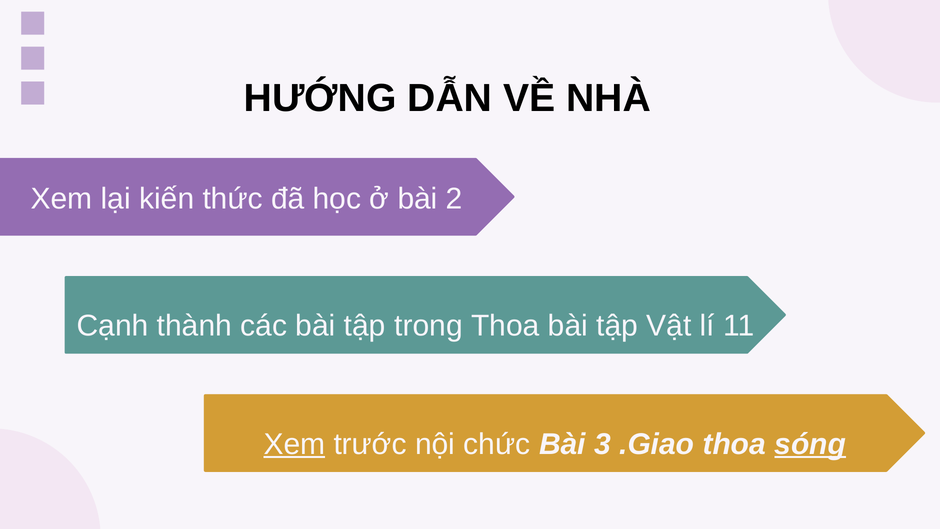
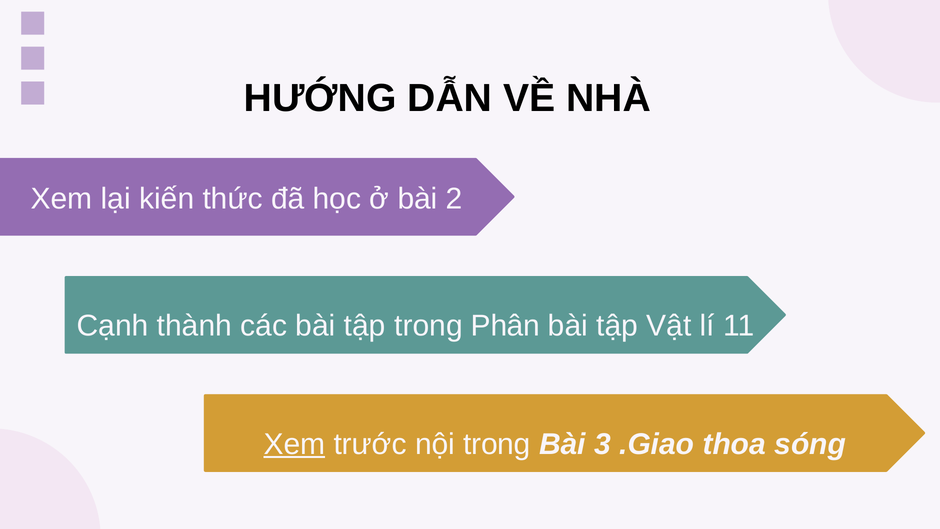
trong Thoa: Thoa -> Phân
nội chức: chức -> trong
sóng underline: present -> none
